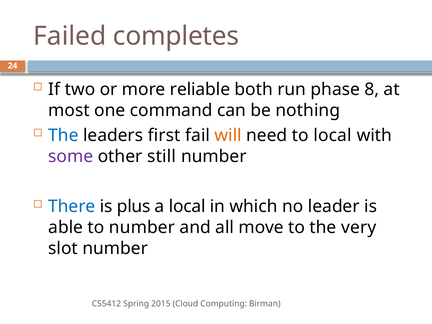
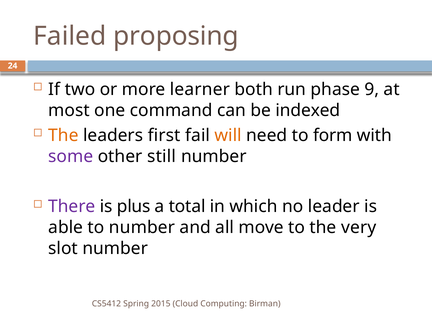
completes: completes -> proposing
reliable: reliable -> learner
8: 8 -> 9
nothing: nothing -> indexed
The at (63, 135) colour: blue -> orange
to local: local -> form
There colour: blue -> purple
a local: local -> total
